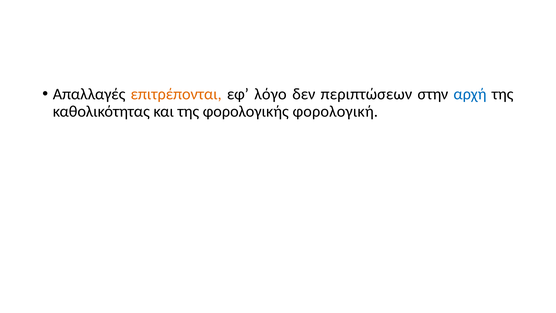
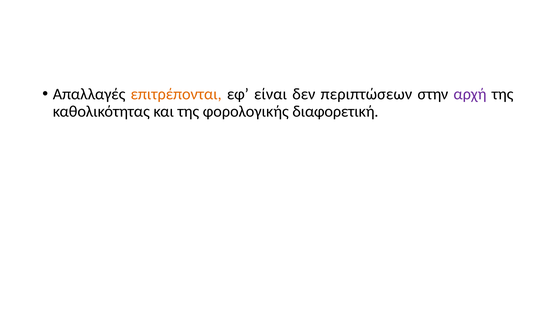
λόγο: λόγο -> είναι
αρχή colour: blue -> purple
φορολογική: φορολογική -> διαφορετική
